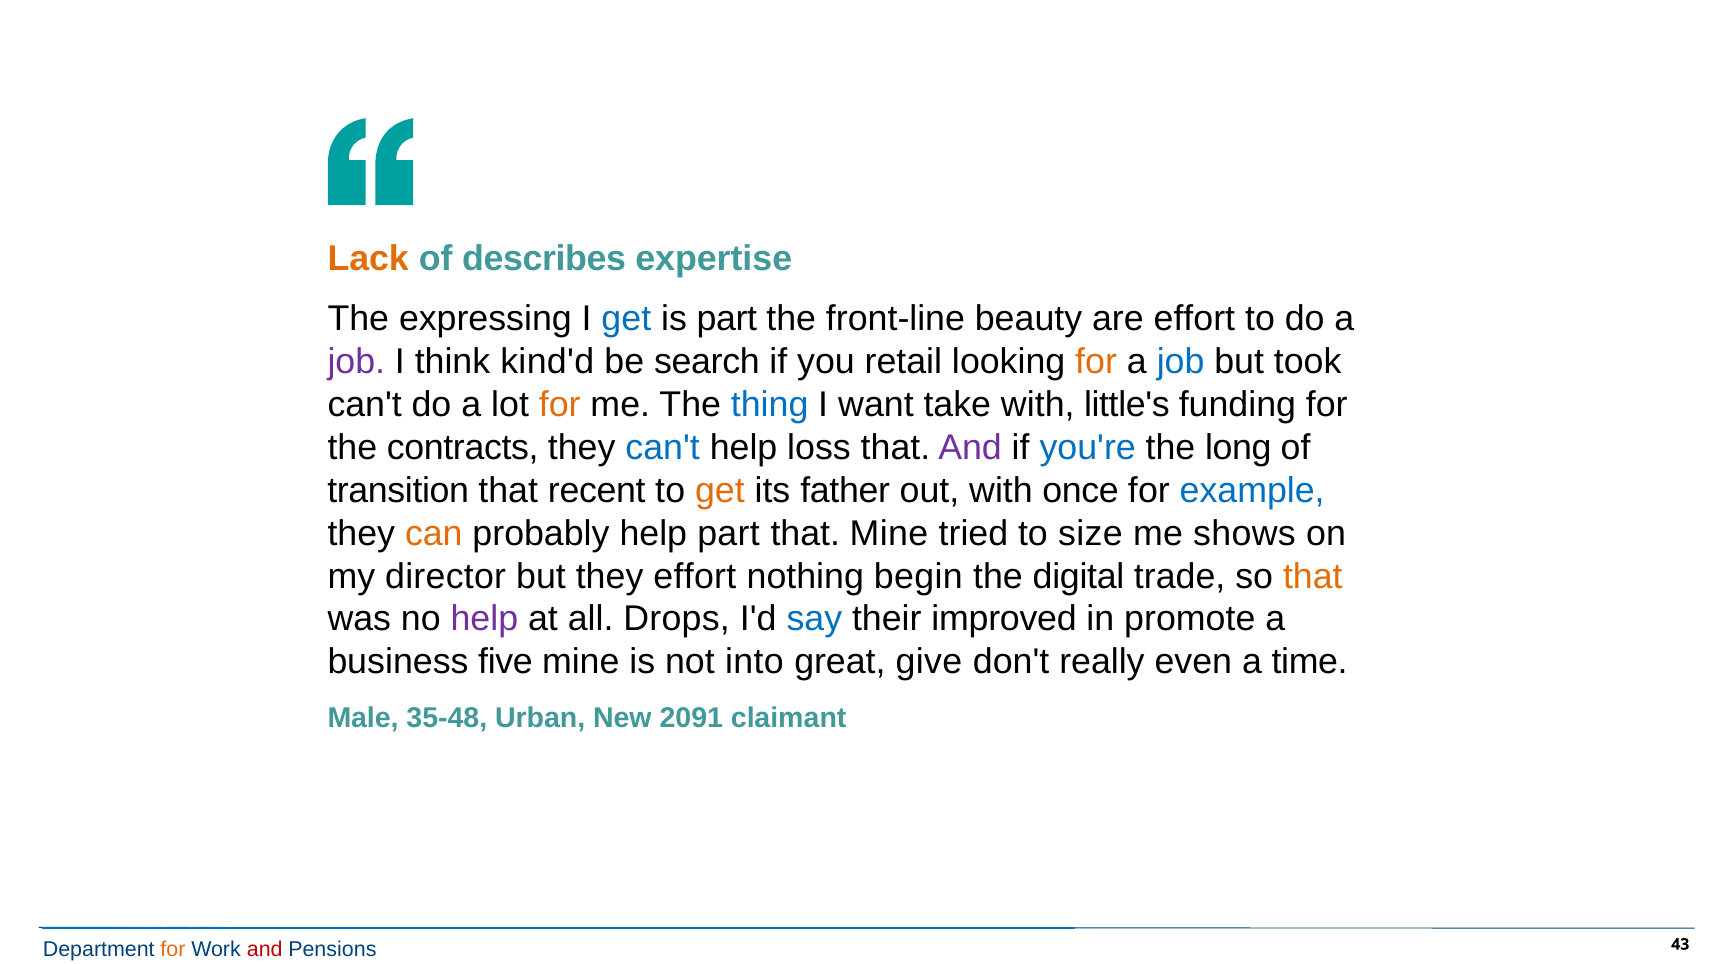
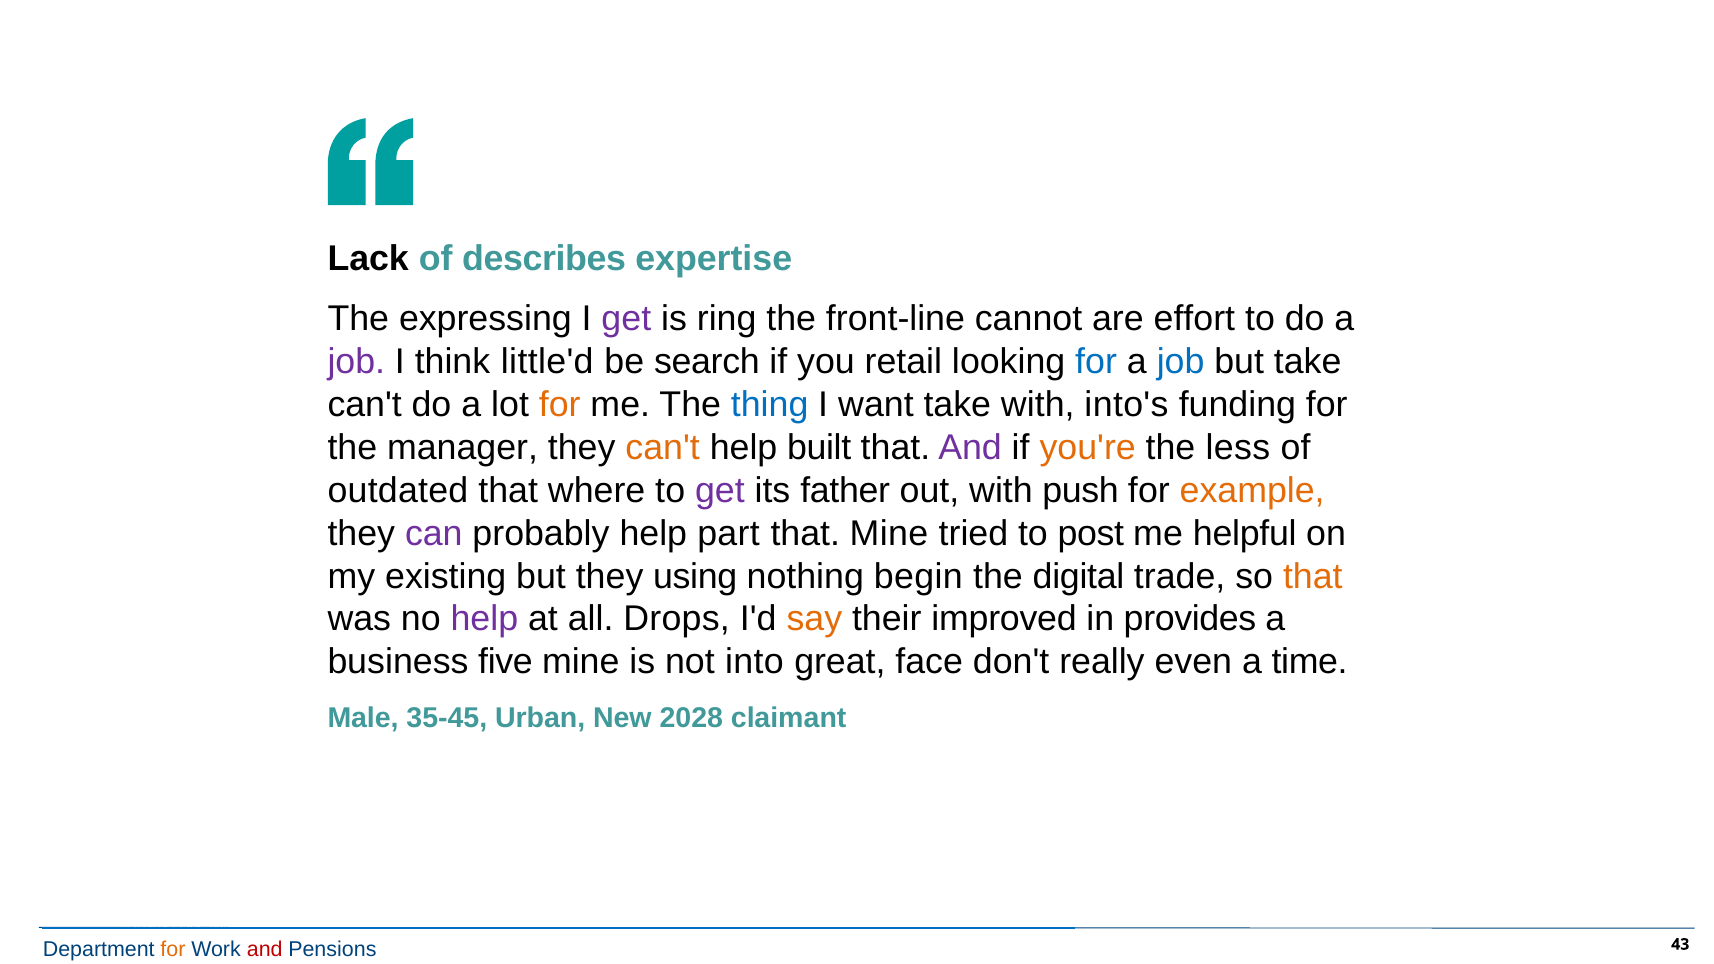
Lack colour: orange -> black
get at (626, 319) colour: blue -> purple
is part: part -> ring
beauty: beauty -> cannot
kind'd: kind'd -> little'd
for at (1096, 362) colour: orange -> blue
but took: took -> take
little's: little's -> into's
contracts: contracts -> manager
can't at (663, 448) colour: blue -> orange
loss: loss -> built
you're colour: blue -> orange
long: long -> less
transition: transition -> outdated
recent: recent -> where
get at (720, 491) colour: orange -> purple
once: once -> push
example colour: blue -> orange
can colour: orange -> purple
size: size -> post
shows: shows -> helpful
director: director -> existing
they effort: effort -> using
say colour: blue -> orange
promote: promote -> provides
give: give -> face
35-48: 35-48 -> 35-45
2091: 2091 -> 2028
